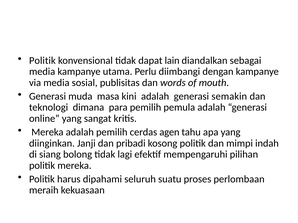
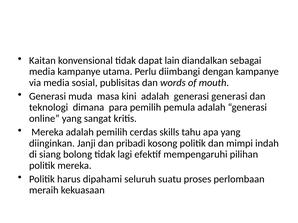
Politik at (42, 61): Politik -> Kaitan
generasi semakin: semakin -> generasi
agen: agen -> skills
